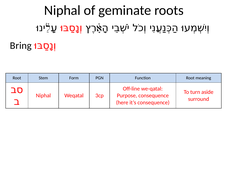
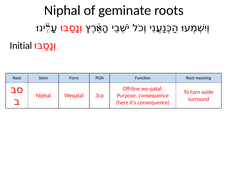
Bring: Bring -> Initial
